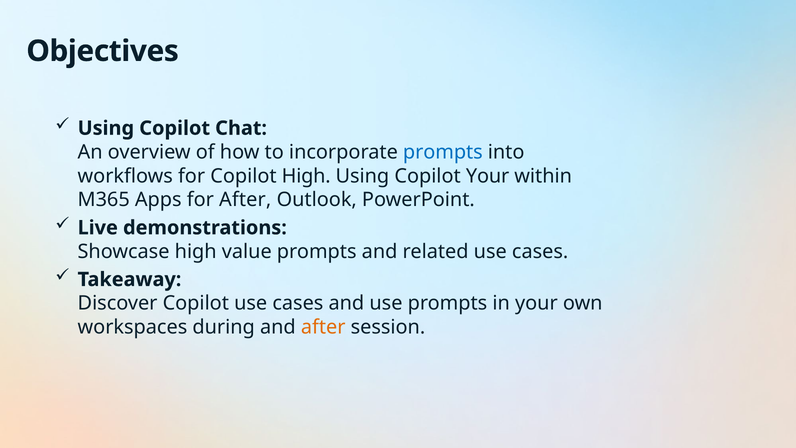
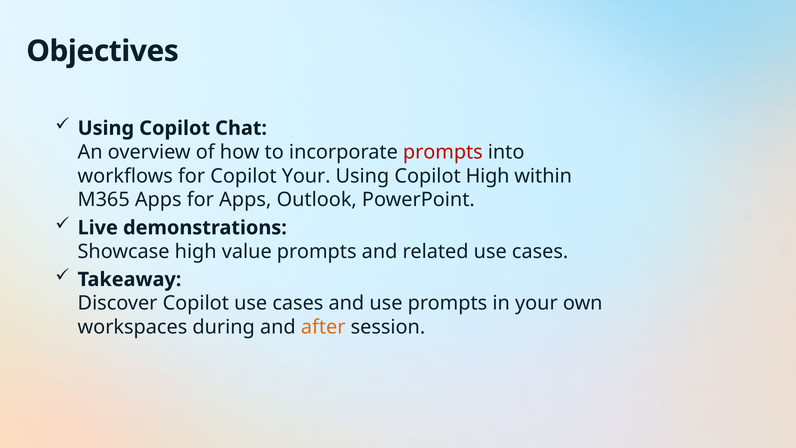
prompts at (443, 152) colour: blue -> red
Copilot High: High -> Your
Copilot Your: Your -> High
for After: After -> Apps
